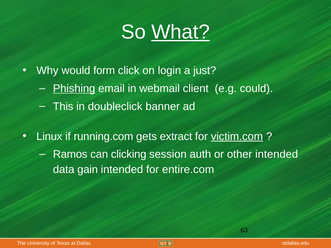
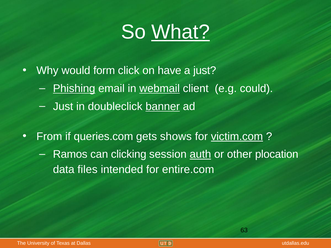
login: login -> have
webmail underline: none -> present
This at (63, 107): This -> Just
banner underline: none -> present
Linux: Linux -> From
running.com: running.com -> queries.com
extract: extract -> shows
auth underline: none -> present
other intended: intended -> plocation
gain: gain -> files
